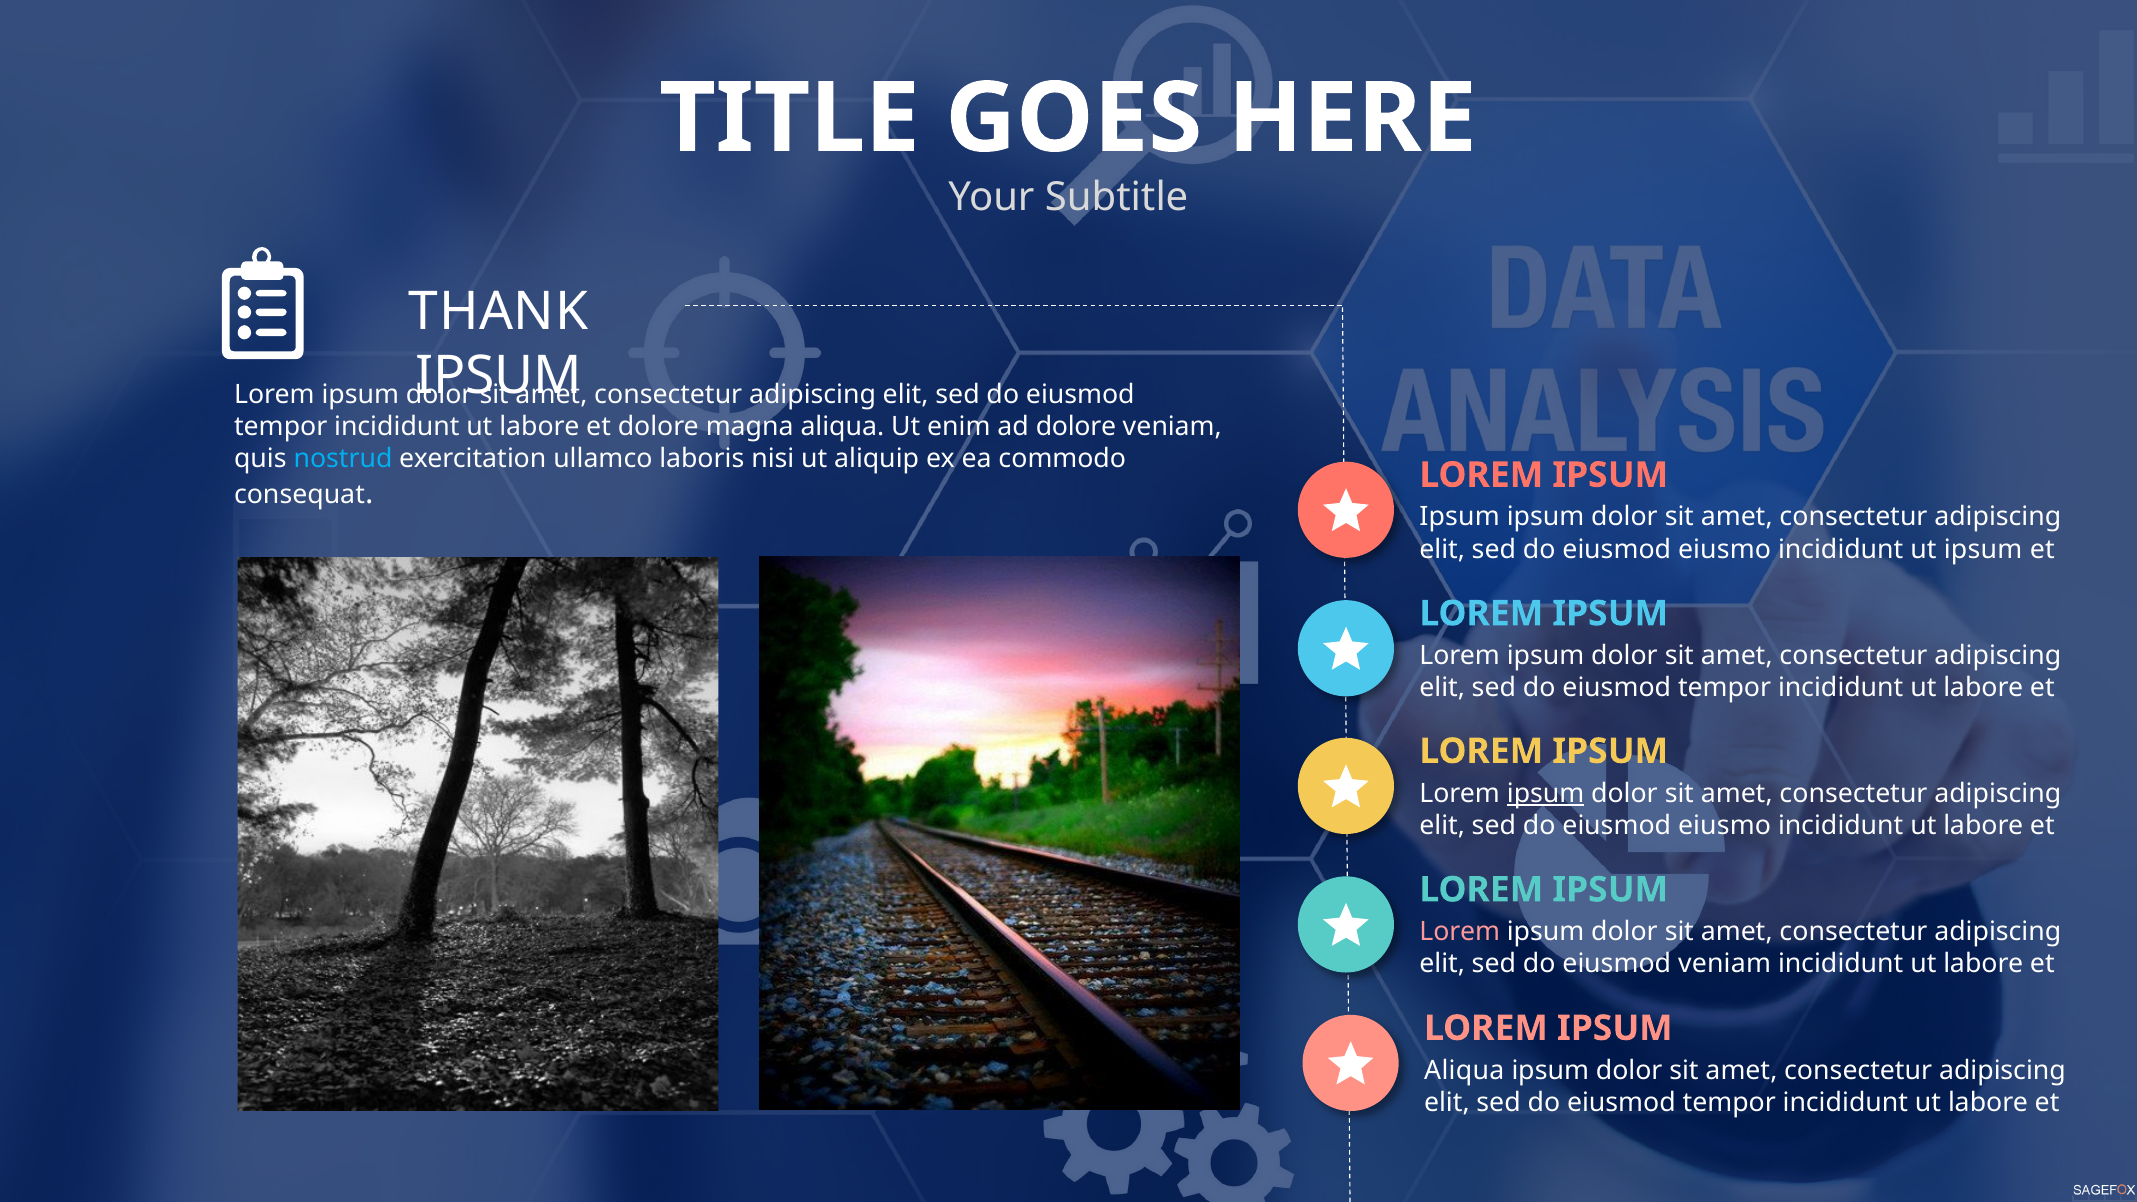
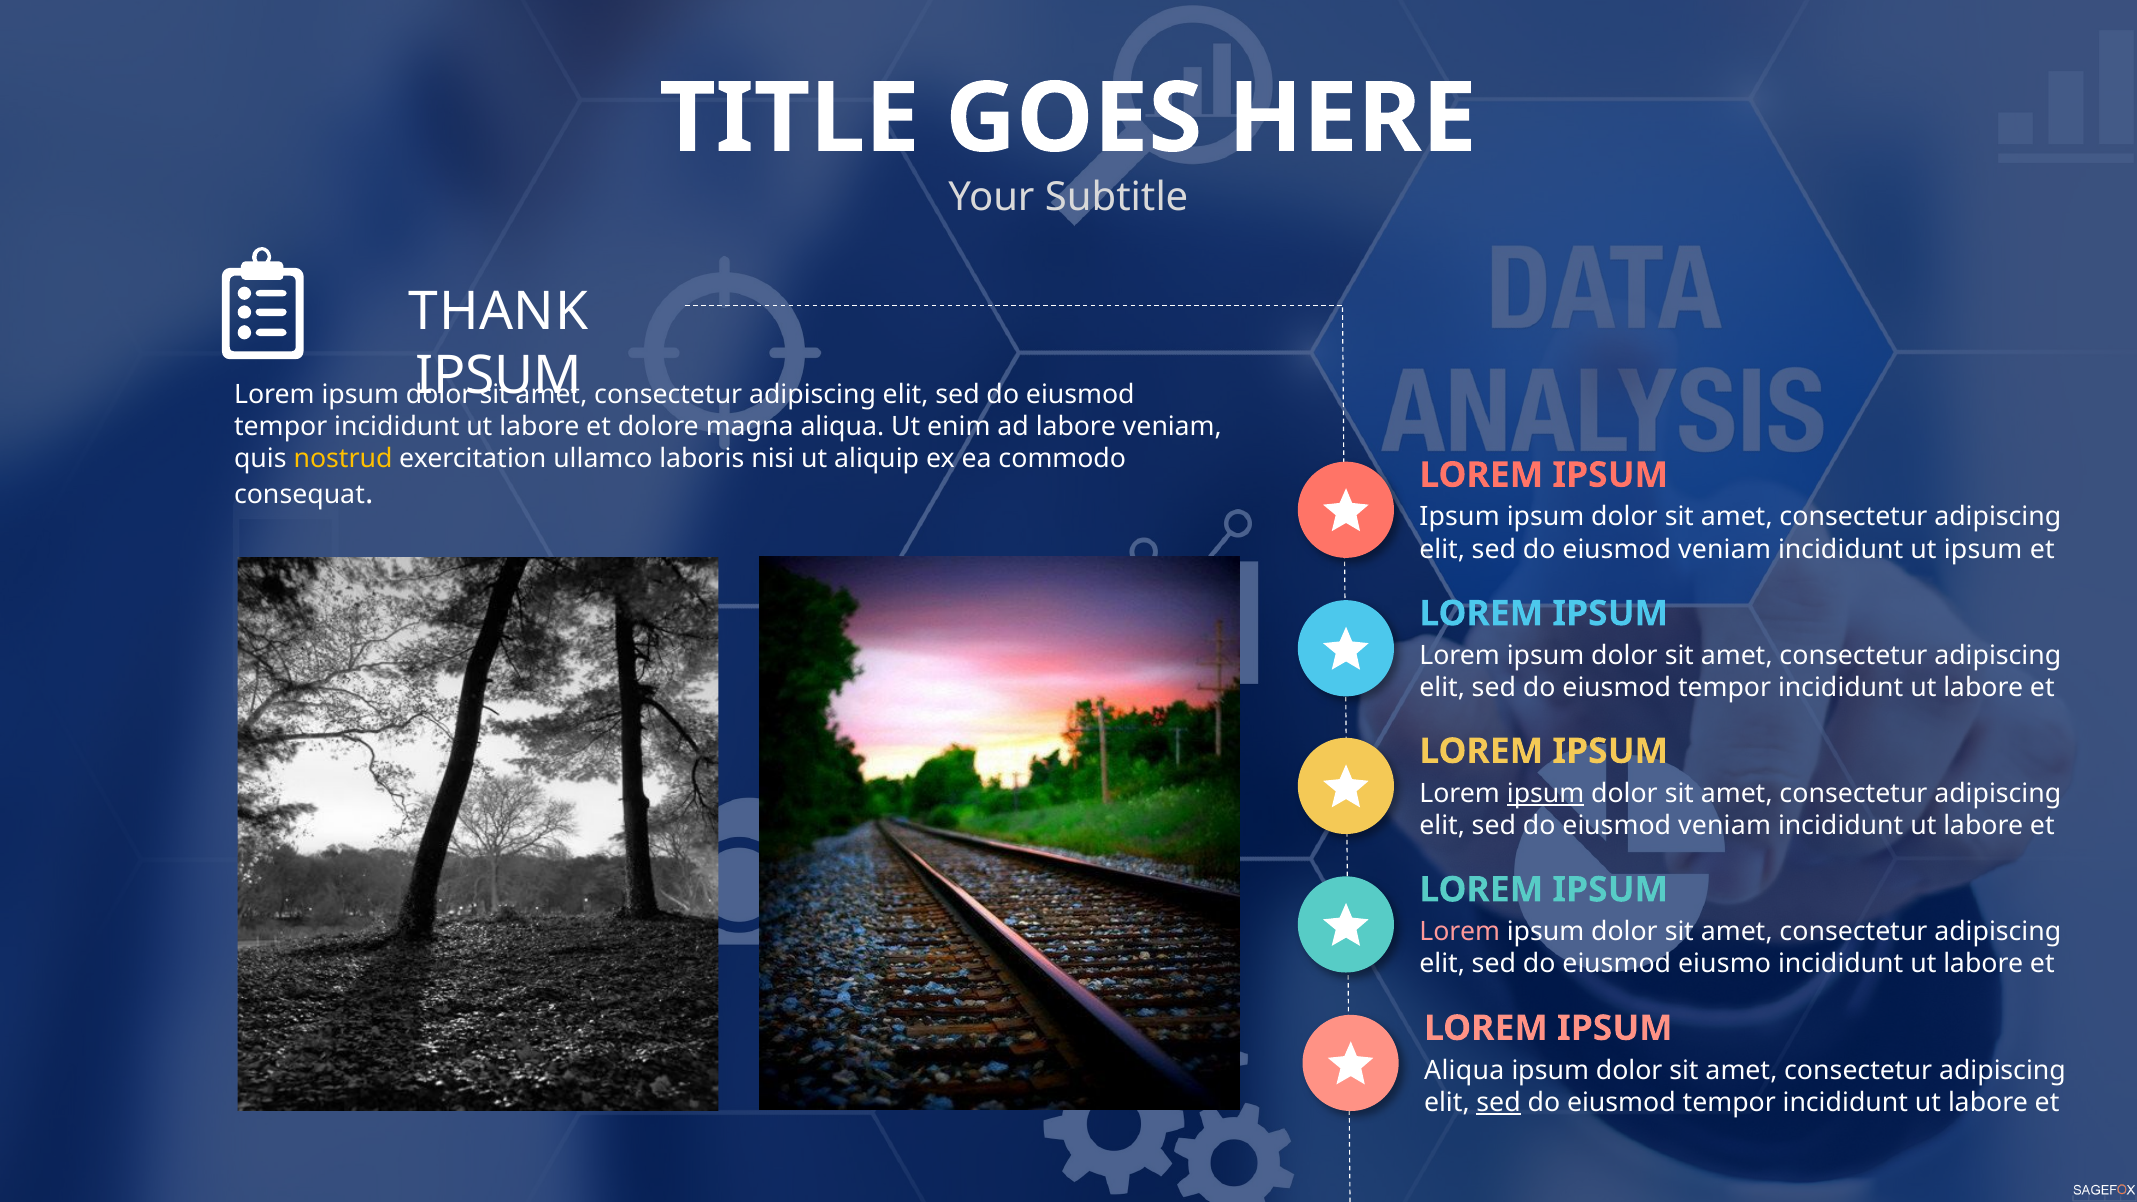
ad dolore: dolore -> labore
nostrud colour: light blue -> yellow
eiusmo at (1725, 549): eiusmo -> veniam
eiusmo at (1725, 825): eiusmo -> veniam
eiusmod veniam: veniam -> eiusmo
sed at (1499, 1102) underline: none -> present
